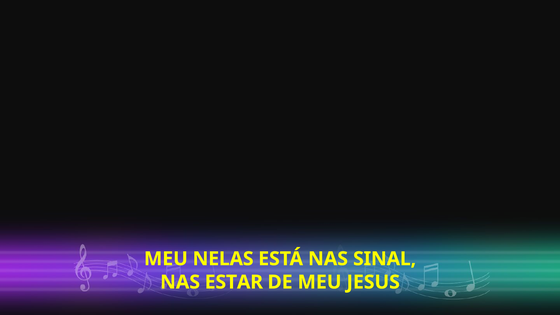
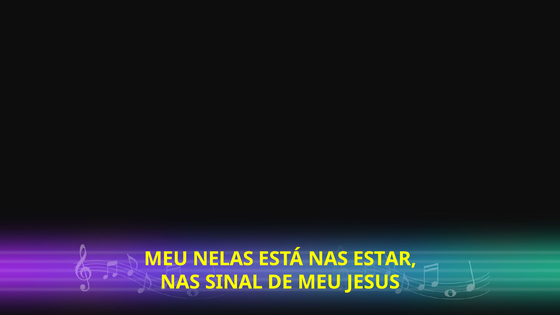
SINAL: SINAL -> ESTAR
ESTAR: ESTAR -> SINAL
